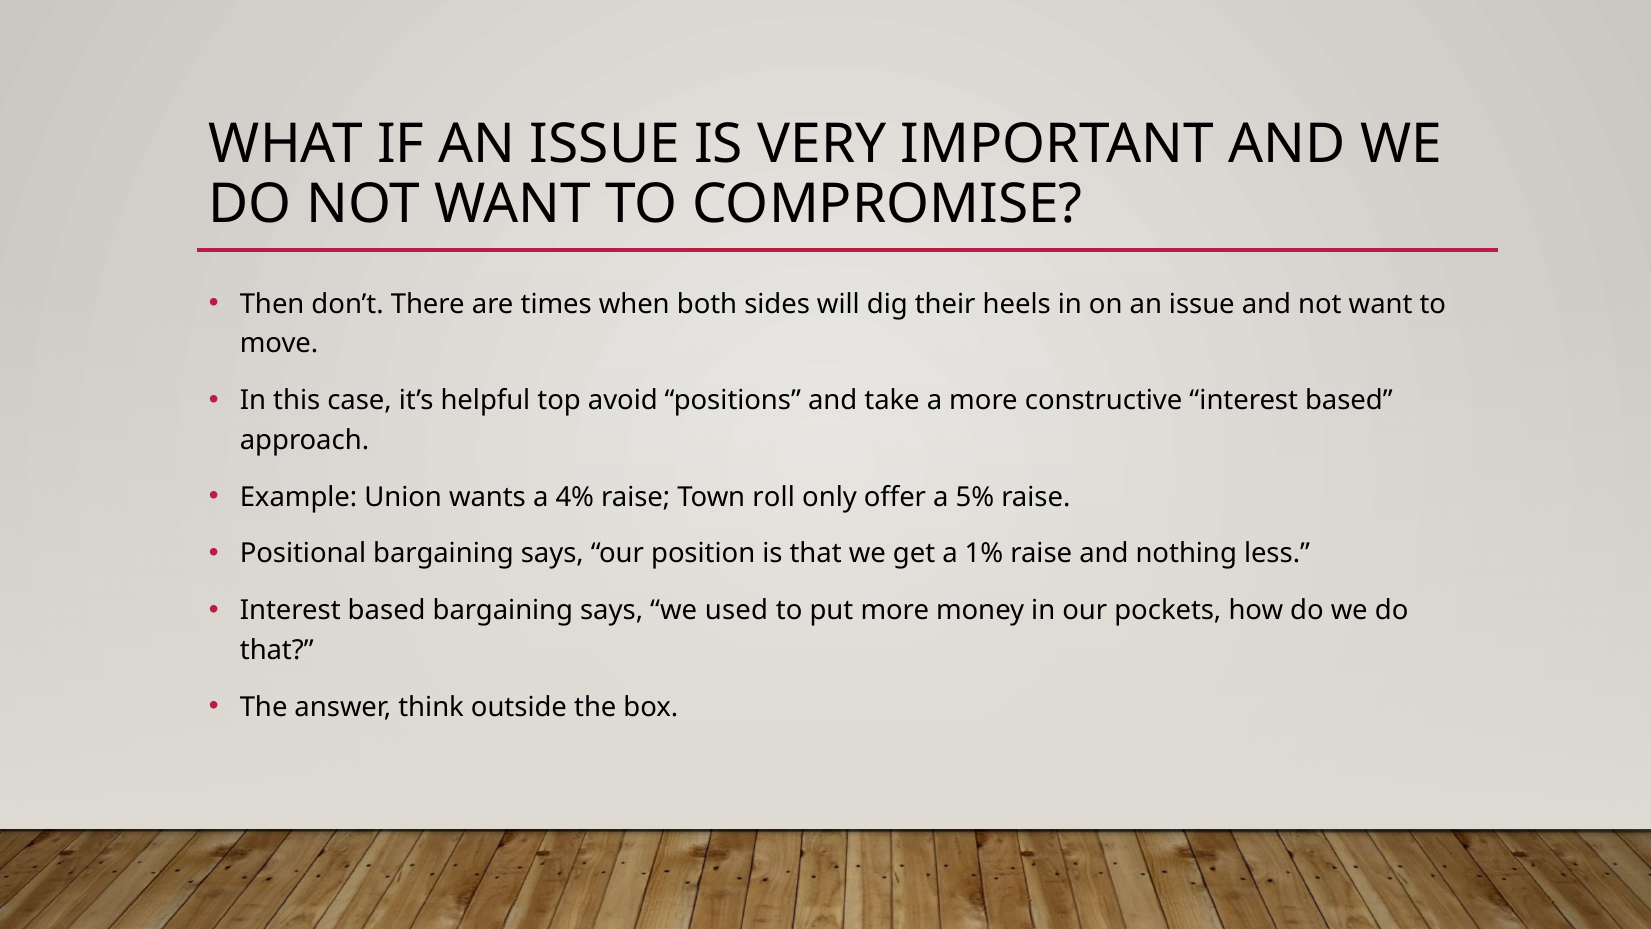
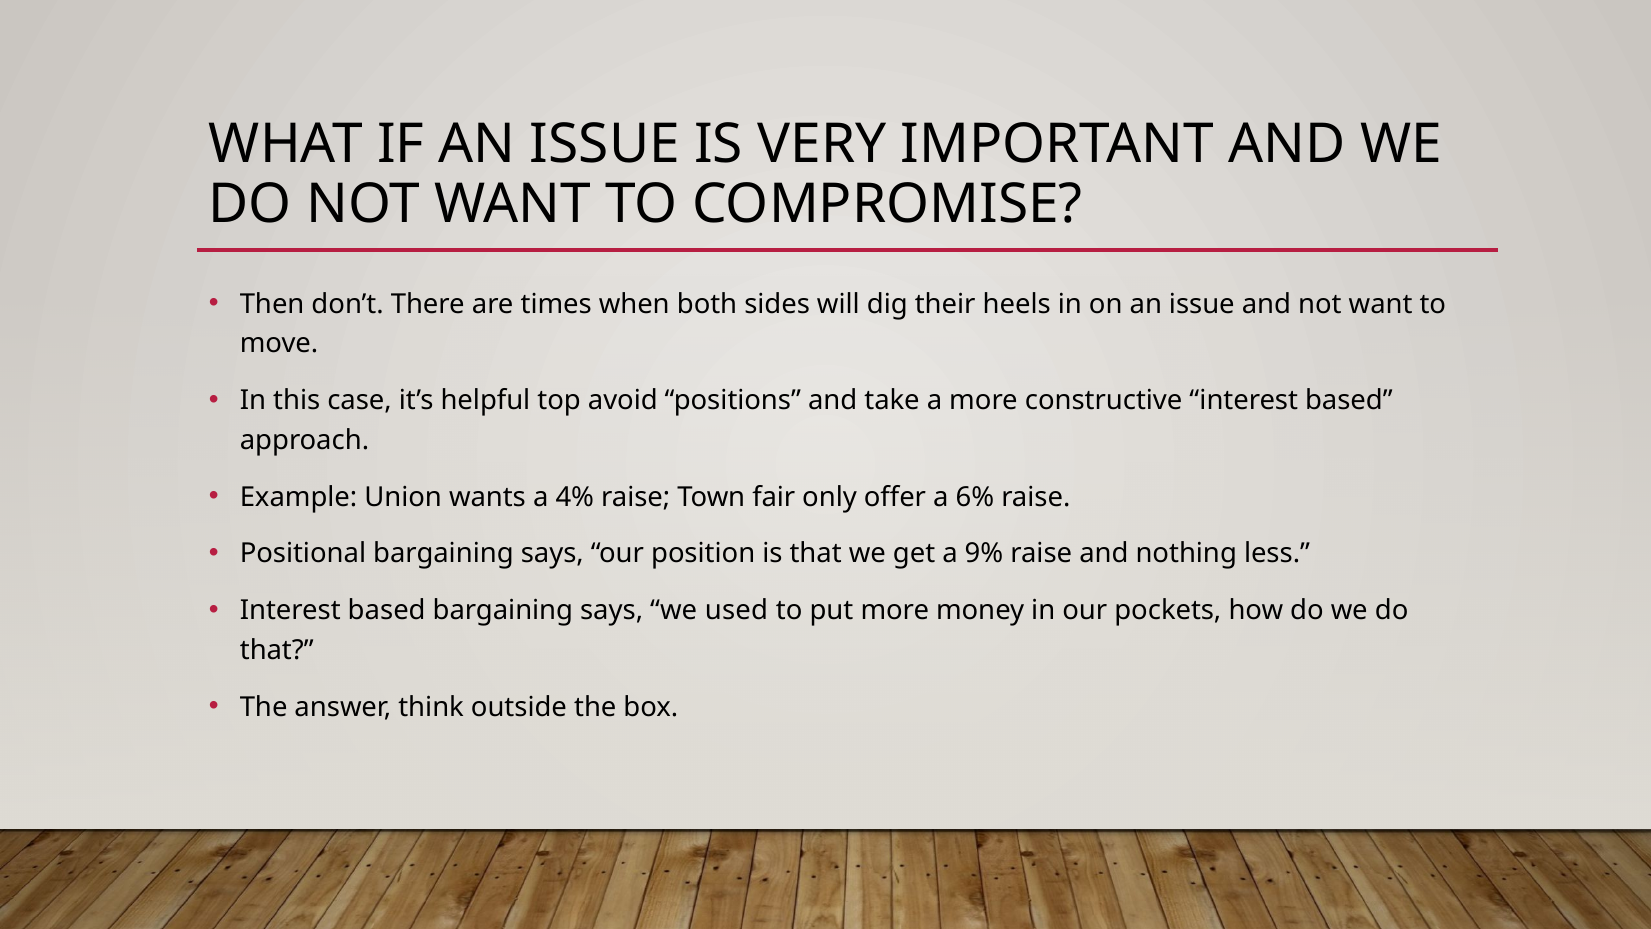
roll: roll -> fair
5%: 5% -> 6%
1%: 1% -> 9%
